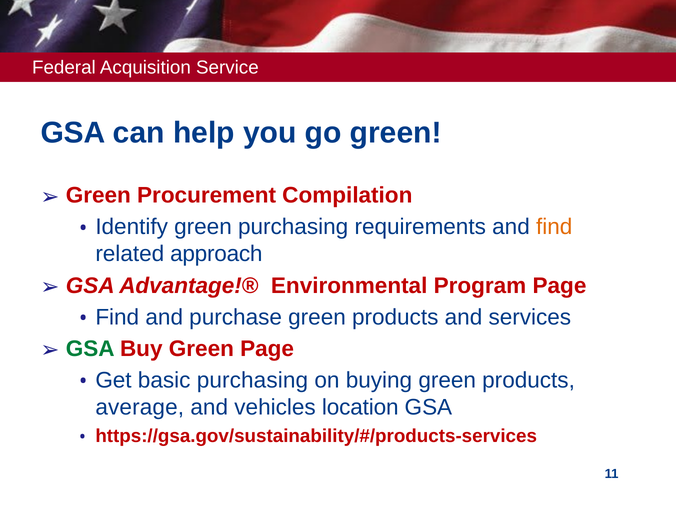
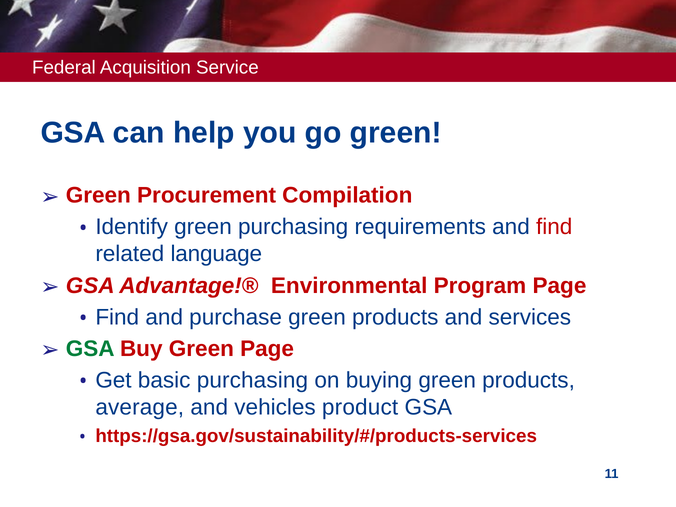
find at (554, 227) colour: orange -> red
approach: approach -> language
location: location -> product
